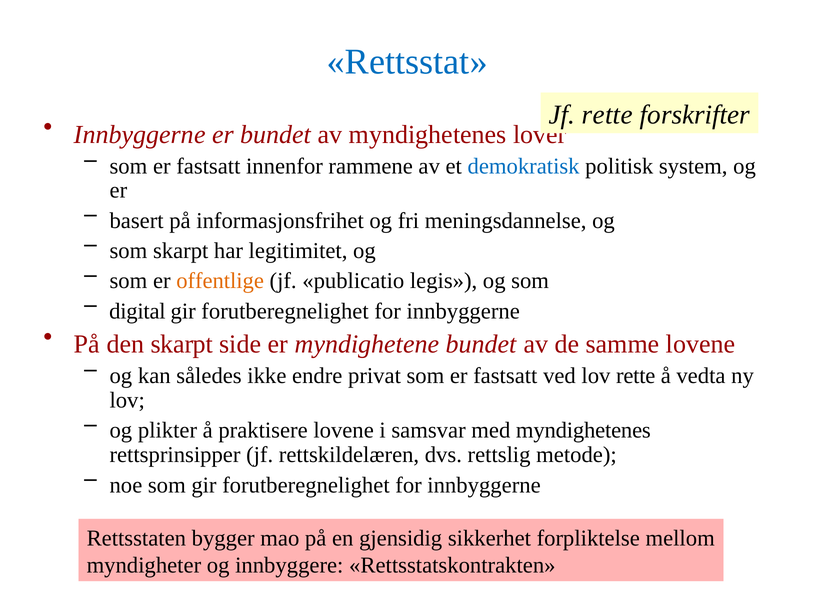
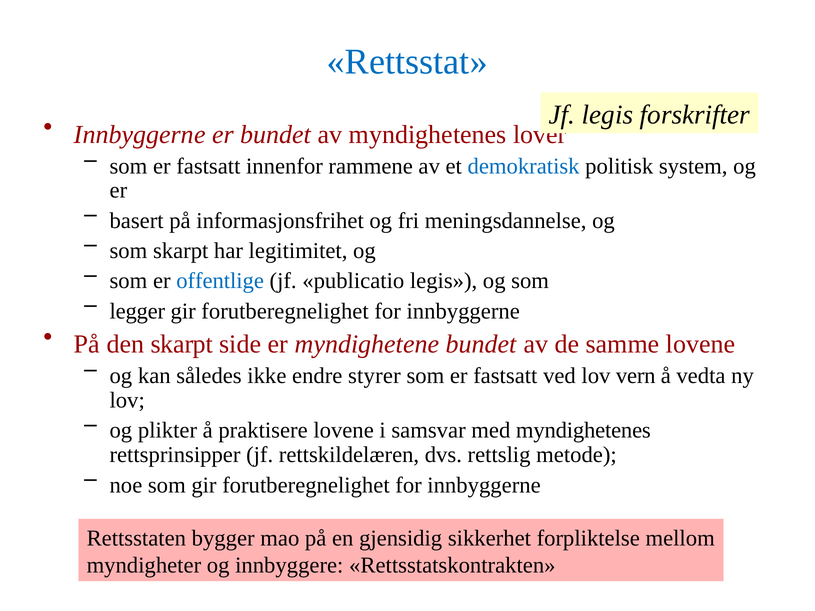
Jf rette: rette -> legis
offentlige colour: orange -> blue
digital: digital -> legger
privat: privat -> styrer
lov rette: rette -> vern
